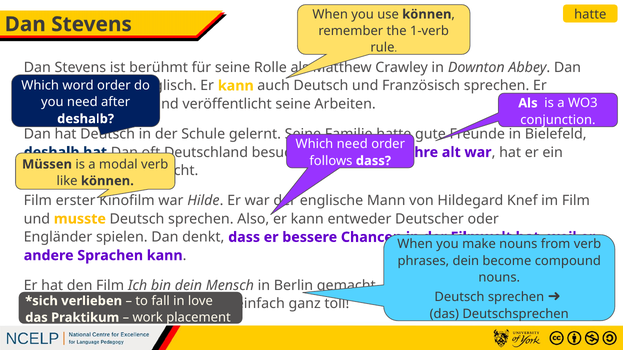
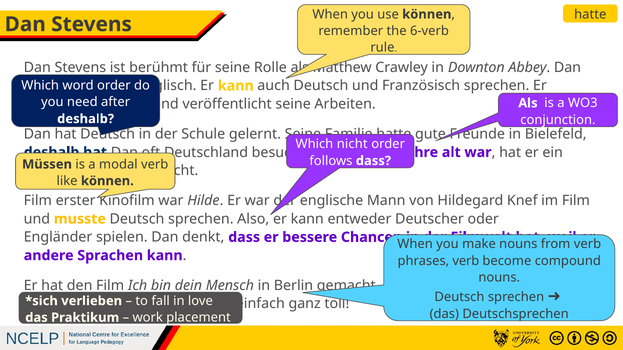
1-verb: 1-verb -> 6-verb
Which need: need -> nicht
phrases dein: dein -> verb
